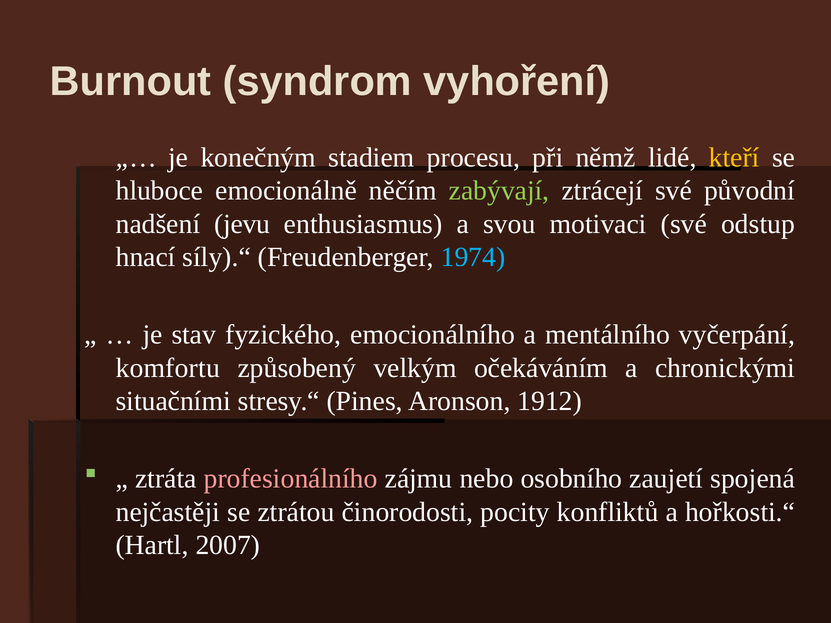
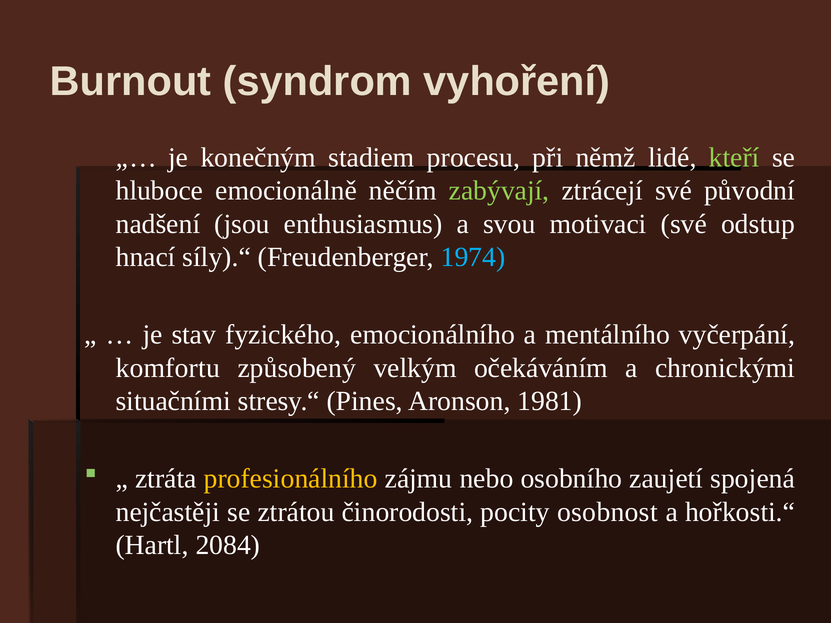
kteří colour: yellow -> light green
jevu: jevu -> jsou
1912: 1912 -> 1981
profesionálního colour: pink -> yellow
konfliktů: konfliktů -> osobnost
2007: 2007 -> 2084
